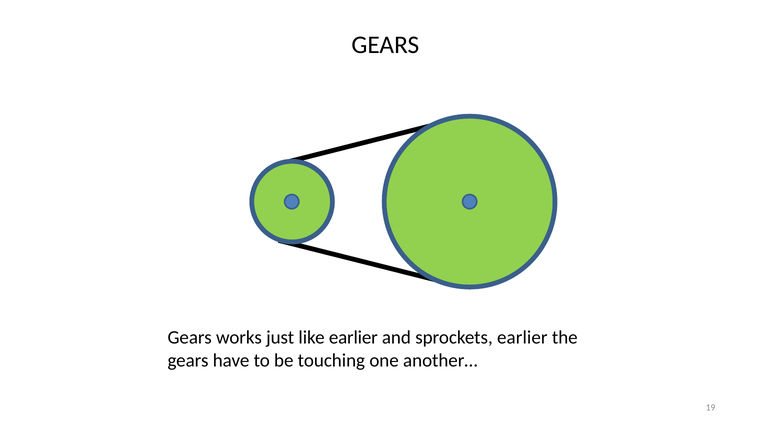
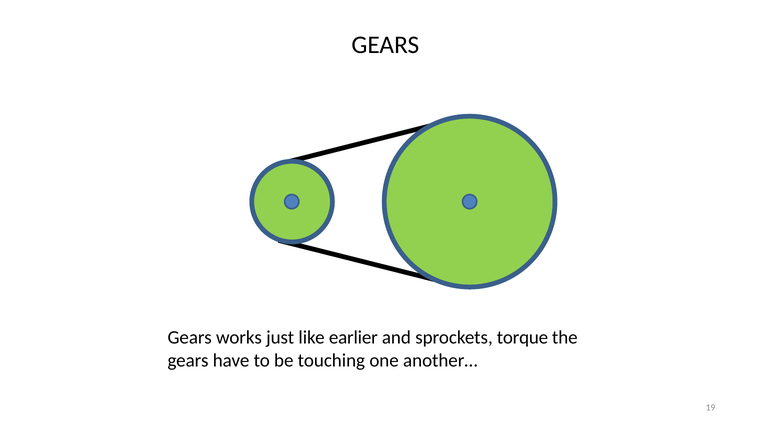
sprockets earlier: earlier -> torque
